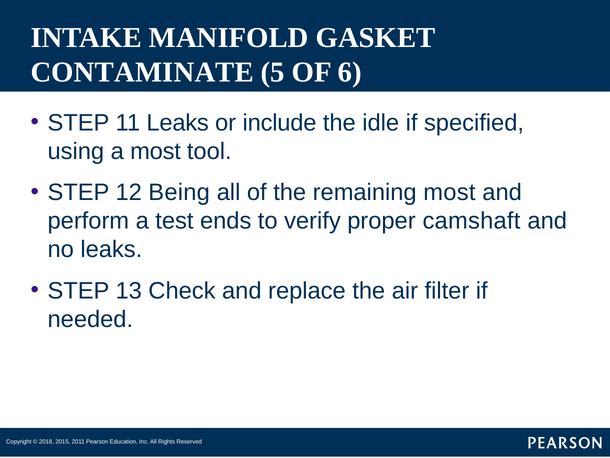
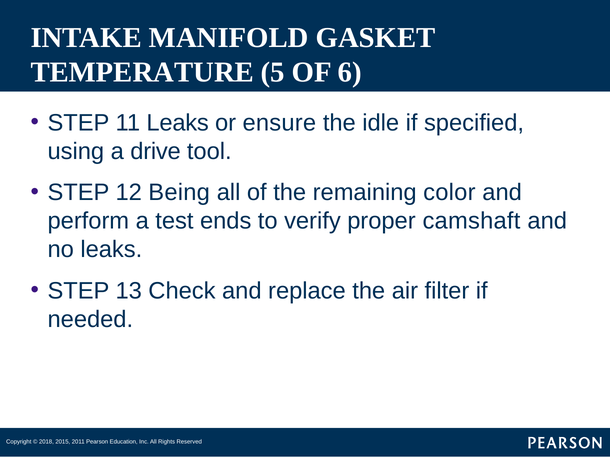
CONTAMINATE: CONTAMINATE -> TEMPERATURE
include: include -> ensure
a most: most -> drive
remaining most: most -> color
